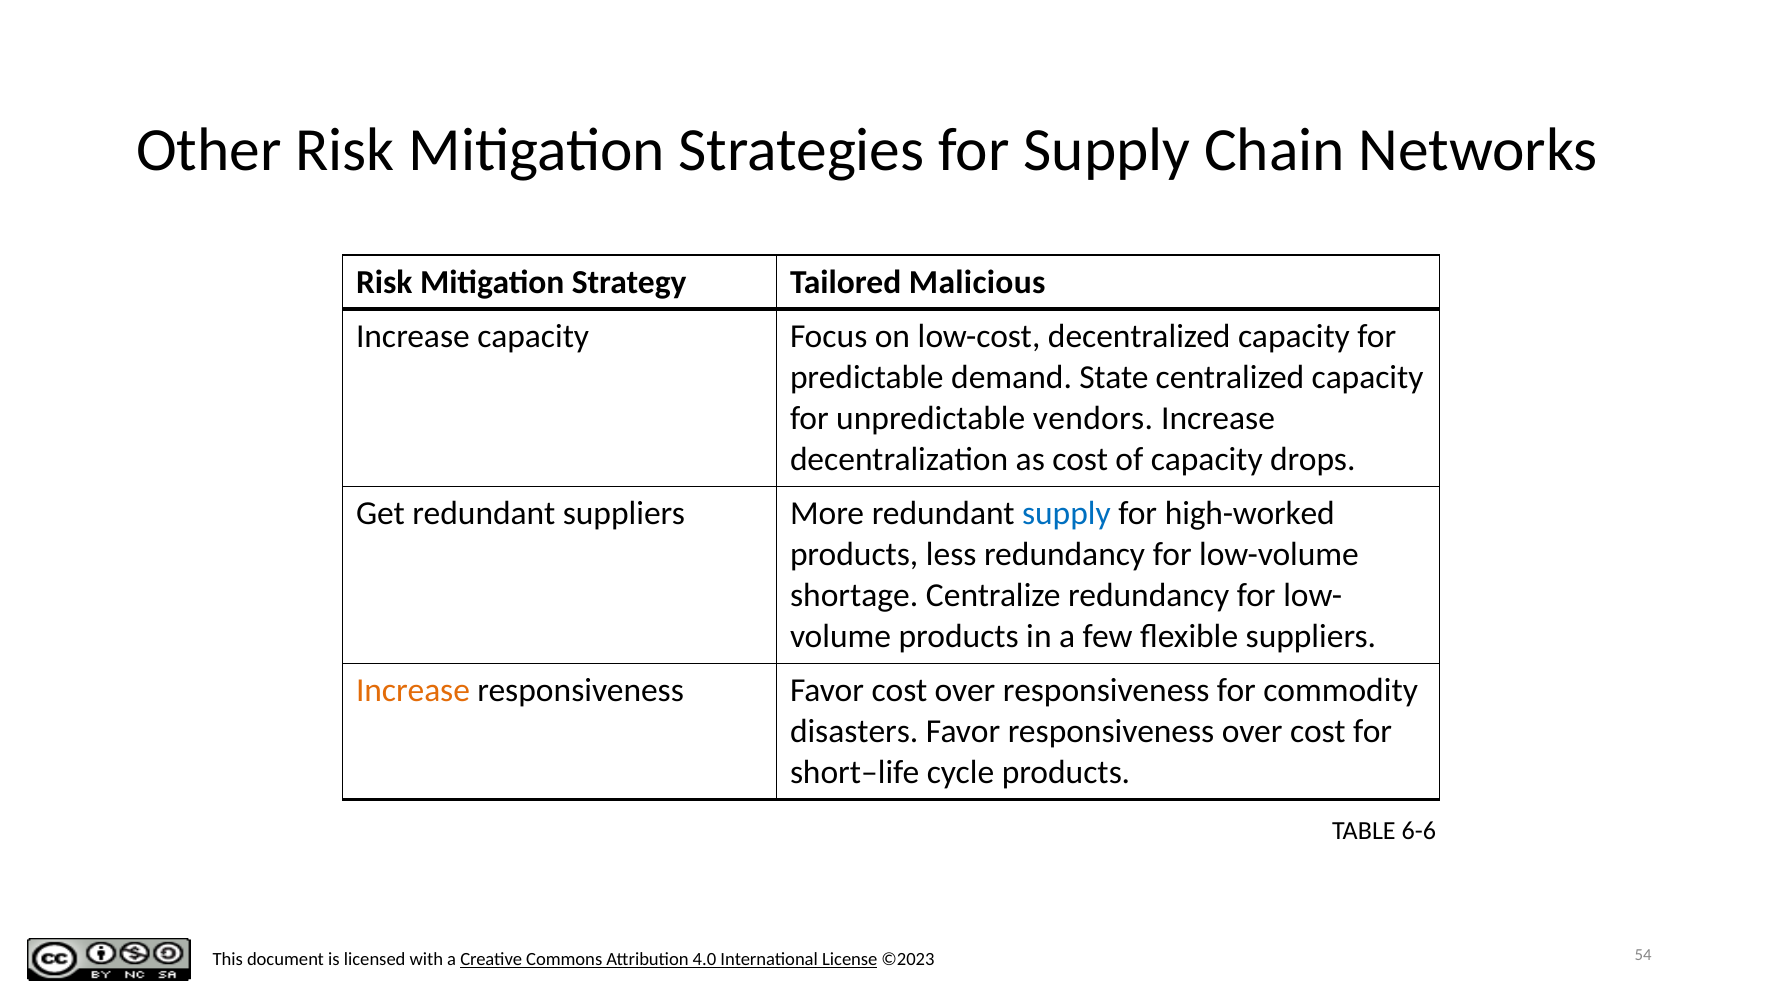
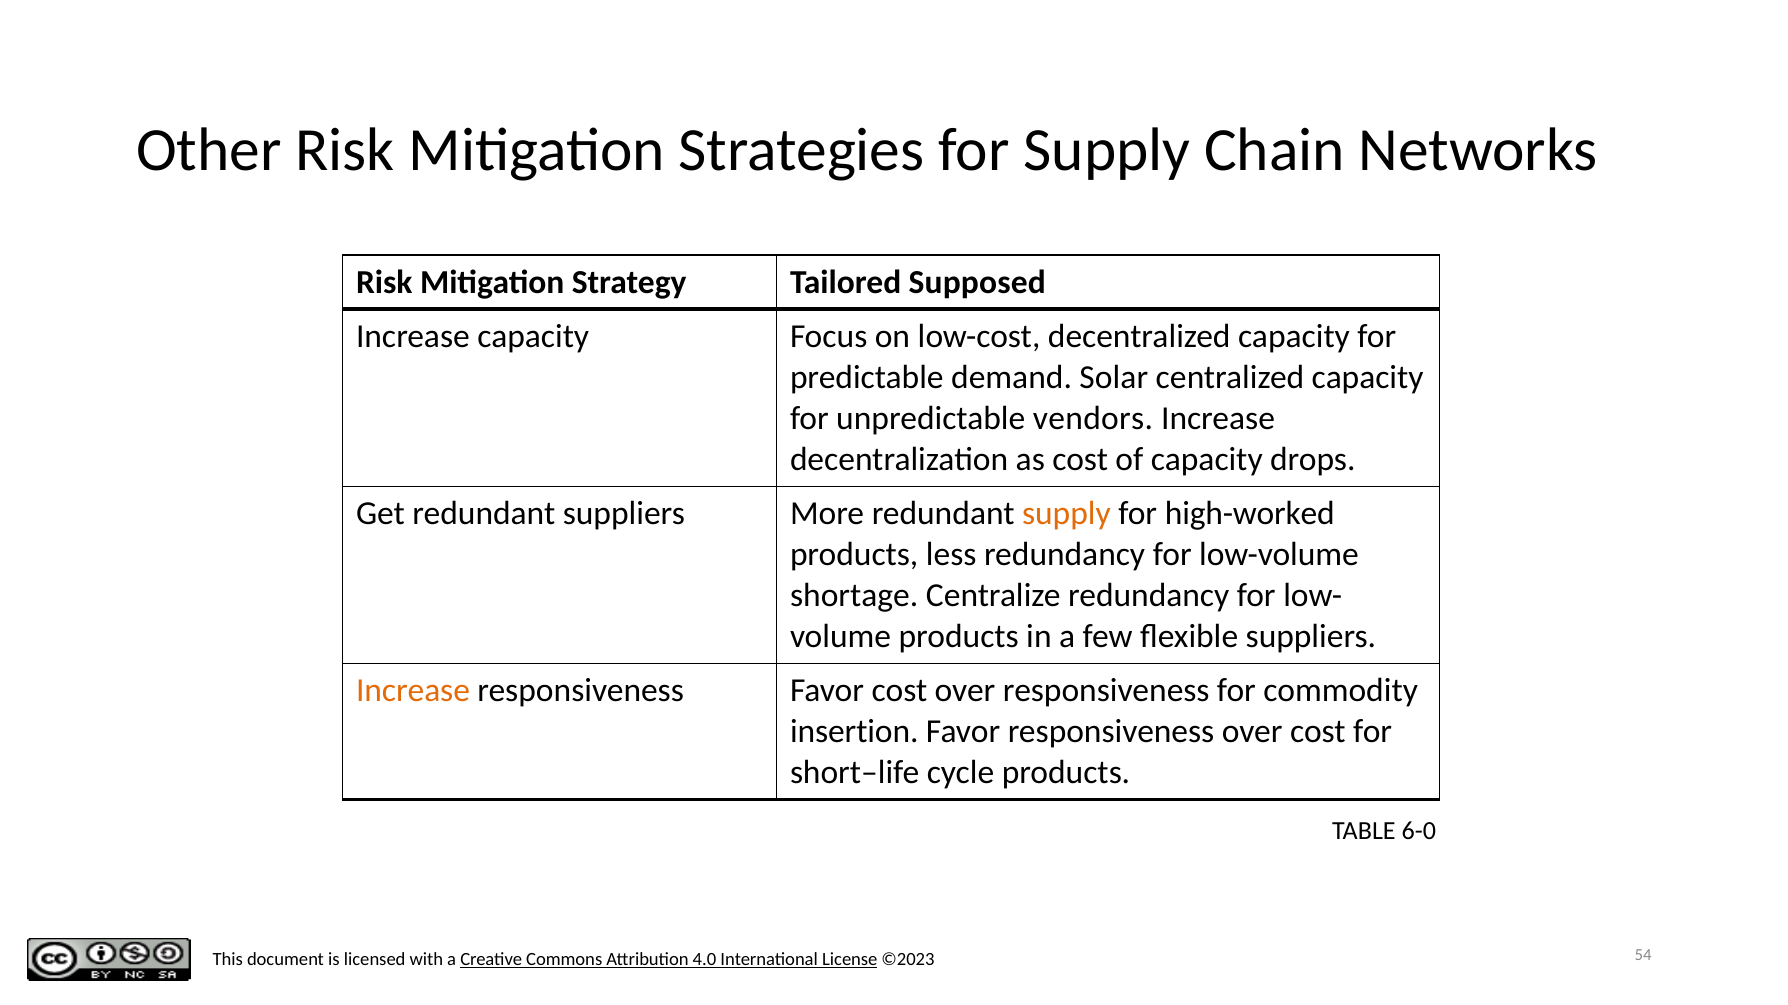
Malicious: Malicious -> Supposed
State: State -> Solar
supply at (1066, 514) colour: blue -> orange
disasters: disasters -> insertion
6-6: 6-6 -> 6-0
